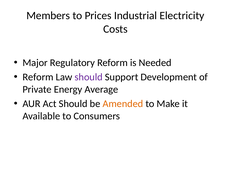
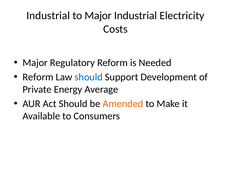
Members at (48, 16): Members -> Industrial
to Prices: Prices -> Major
should at (89, 77) colour: purple -> blue
